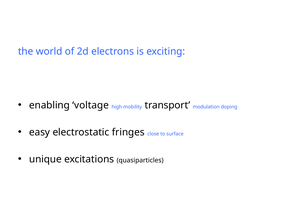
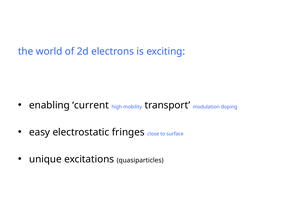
voltage: voltage -> current
